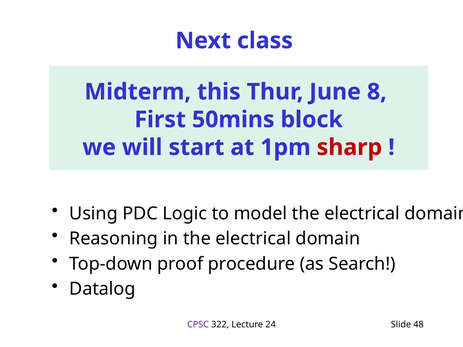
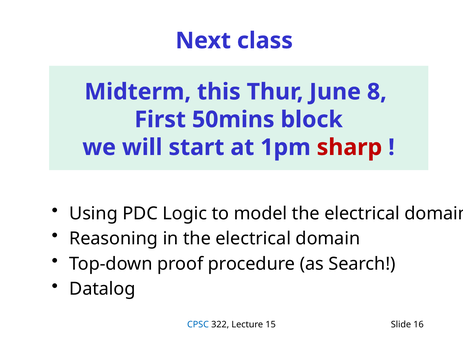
CPSC colour: purple -> blue
24: 24 -> 15
48: 48 -> 16
